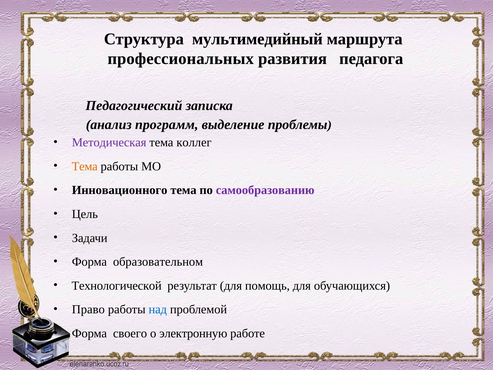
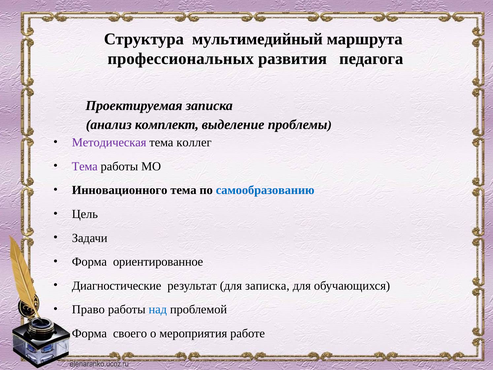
Педагогический: Педагогический -> Проектируемая
программ: программ -> комплект
Тема at (85, 166) colour: orange -> purple
самообразованию colour: purple -> blue
образовательном: образовательном -> ориентированное
Технологической: Технологической -> Диагностические
для помощь: помощь -> записка
электронную: электронную -> мероприятия
